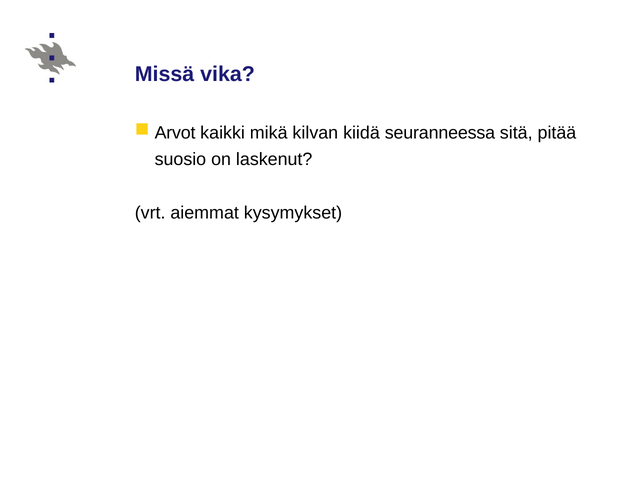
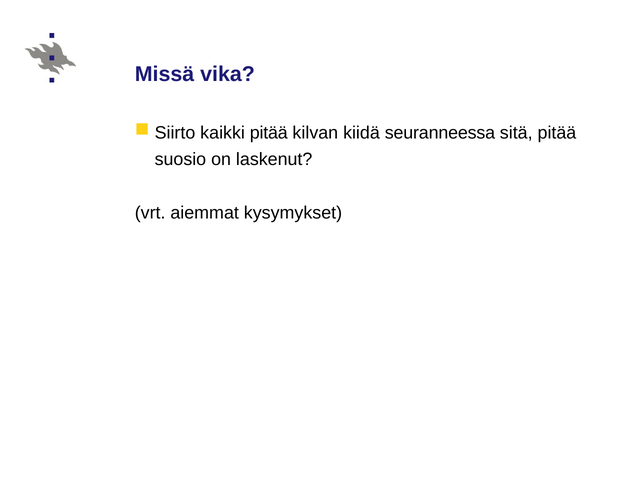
Arvot: Arvot -> Siirto
kaikki mikä: mikä -> pitää
